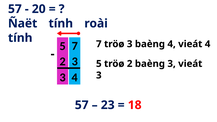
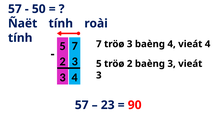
20: 20 -> 50
18: 18 -> 90
